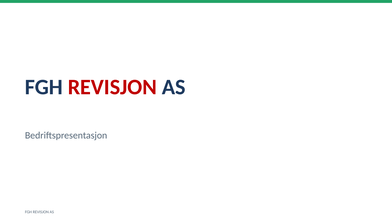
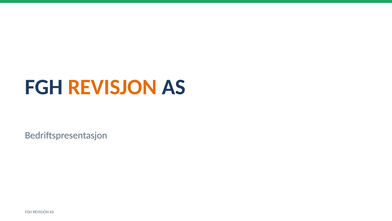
REVISJON at (112, 87) colour: red -> orange
